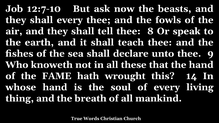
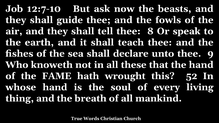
shall every: every -> guide
14: 14 -> 52
